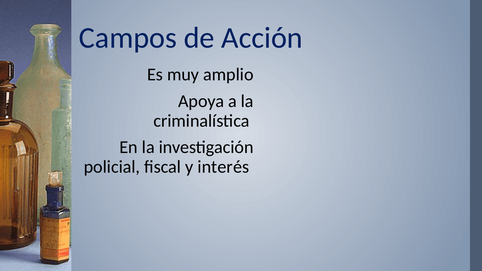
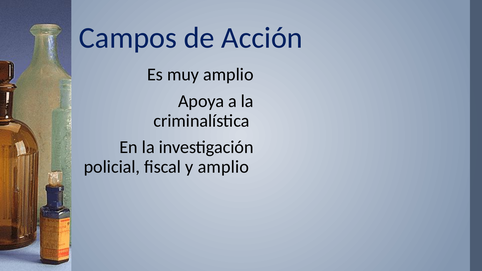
y interés: interés -> amplio
